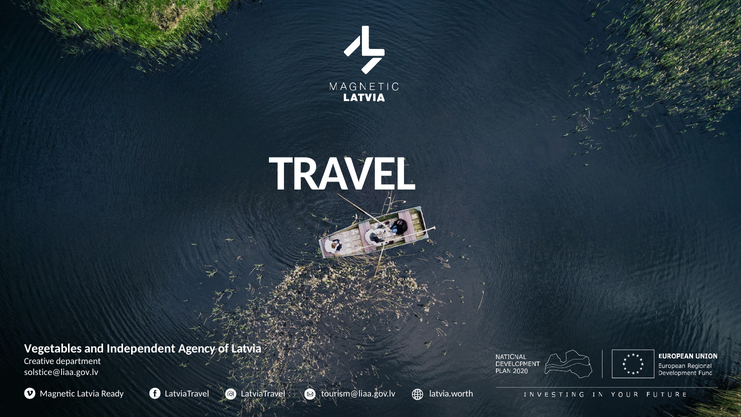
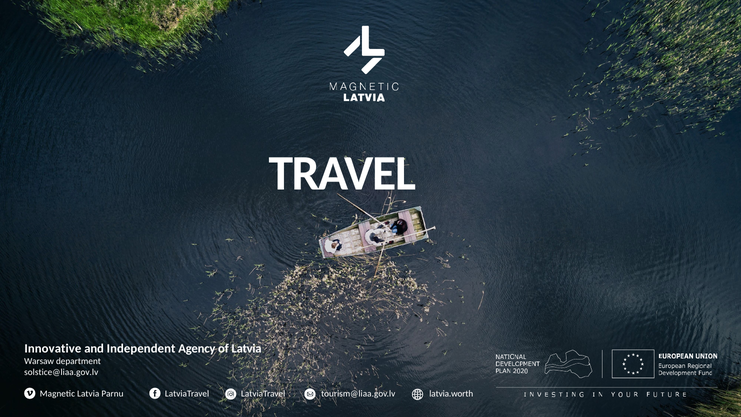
Vegetables: Vegetables -> Innovative
Creative: Creative -> Warsaw
Ready: Ready -> Parnu
